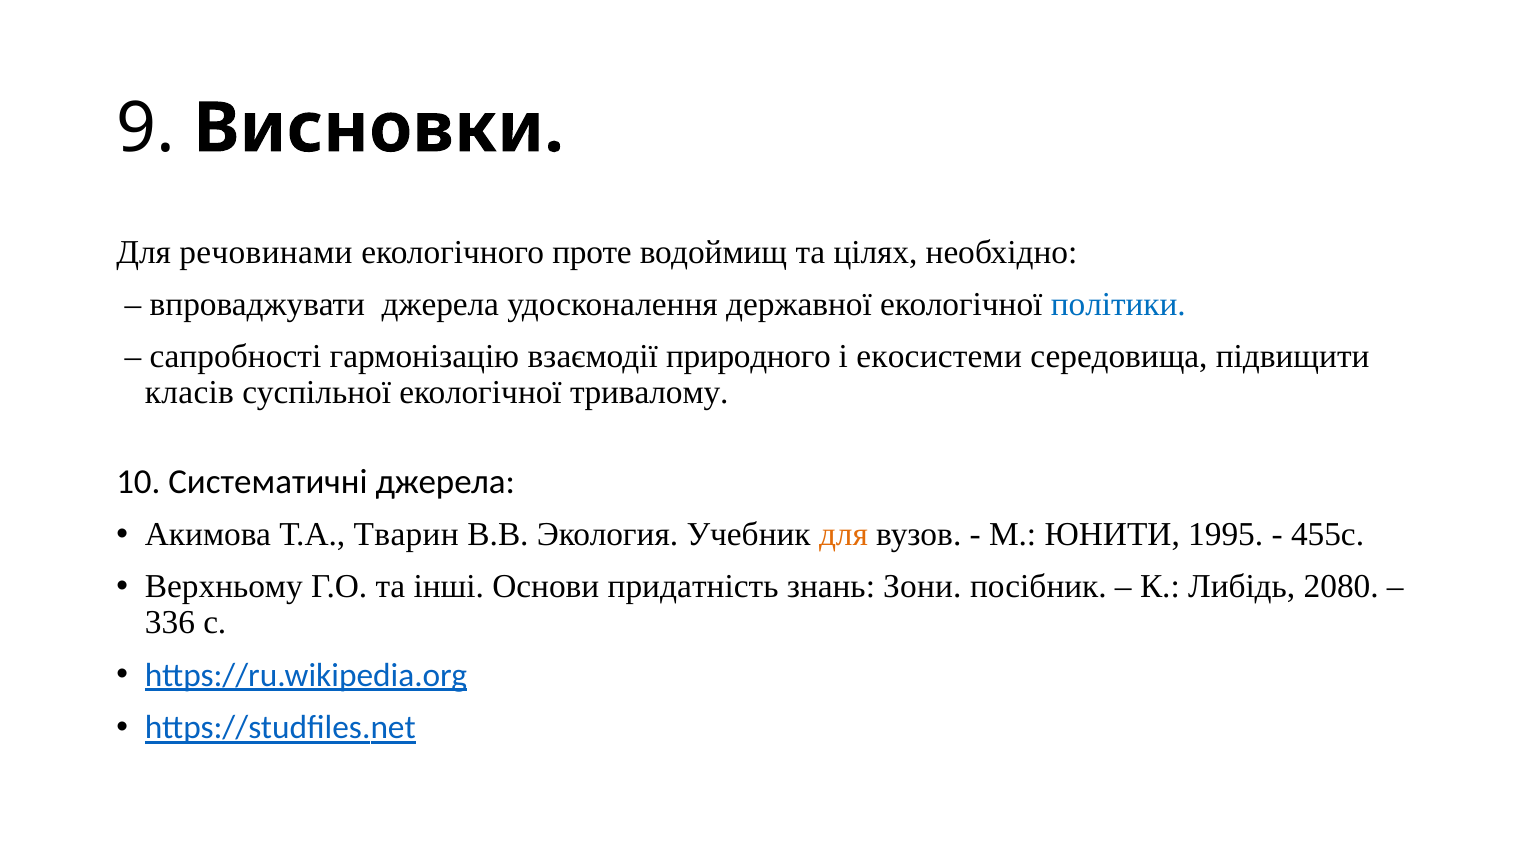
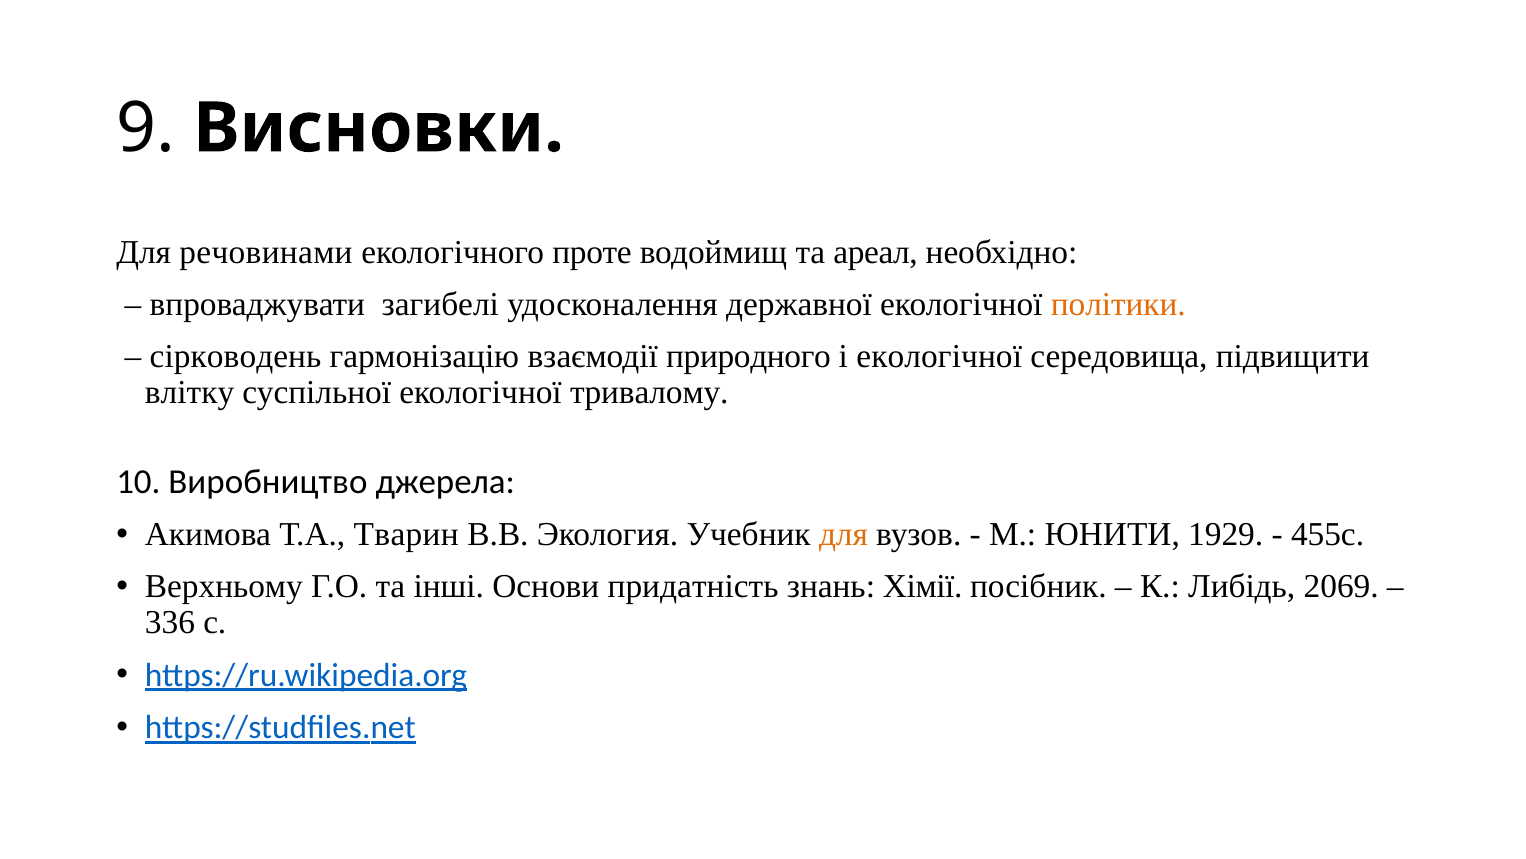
цілях: цілях -> ареал
впроваджувати джерела: джерела -> загибелі
політики colour: blue -> orange
сапробності: сапробності -> сірководень
і екосистеми: екосистеми -> екологічної
класів: класів -> влітку
Систематичні: Систематичні -> Виробництво
1995: 1995 -> 1929
Зони: Зони -> Хімії
2080: 2080 -> 2069
